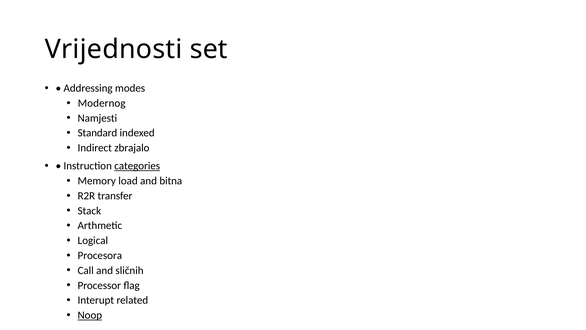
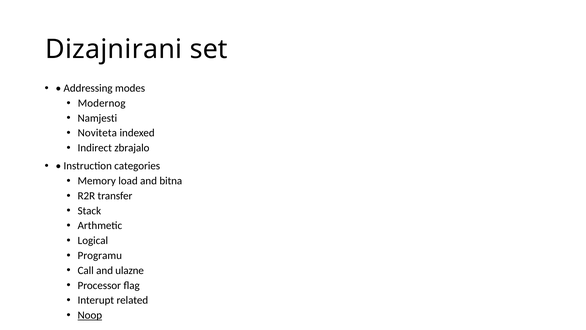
Vrijednosti: Vrijednosti -> Dizajnirani
Standard: Standard -> Noviteta
categories underline: present -> none
Procesora: Procesora -> Programu
sličnih: sličnih -> ulazne
